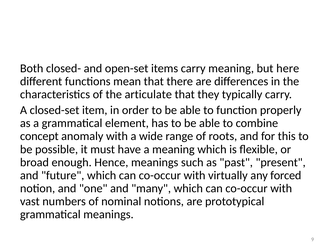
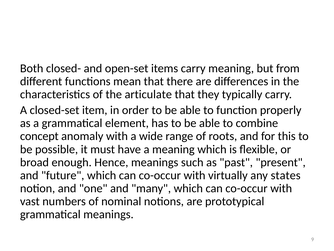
here: here -> from
forced: forced -> states
